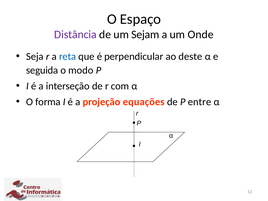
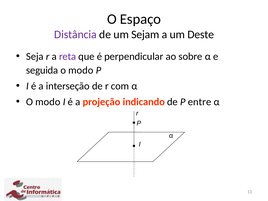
Onde: Onde -> Deste
reta colour: blue -> purple
deste: deste -> sobre
forma at (48, 102): forma -> modo
equações: equações -> indicando
